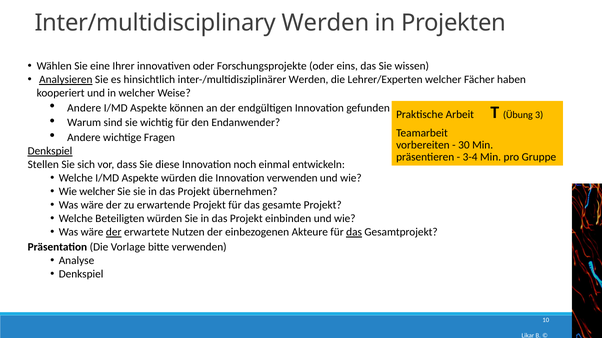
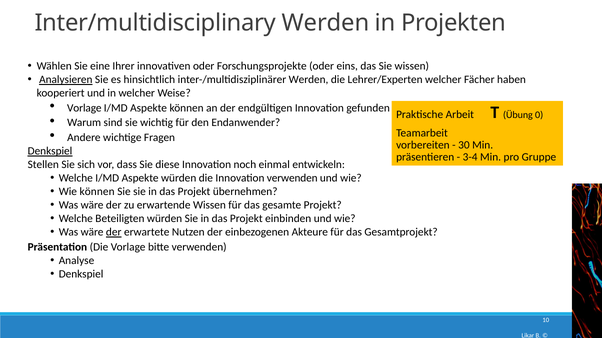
Andere at (84, 108): Andere -> Vorlage
3: 3 -> 0
Wie welcher: welcher -> können
erwartende Projekt: Projekt -> Wissen
das at (354, 233) underline: present -> none
